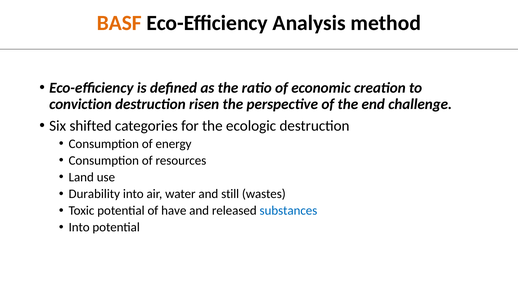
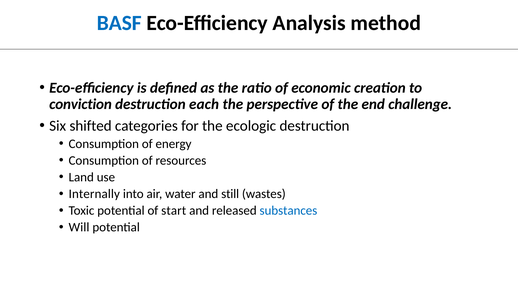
BASF colour: orange -> blue
risen: risen -> each
Durability: Durability -> Internally
have: have -> start
Into at (79, 227): Into -> Will
